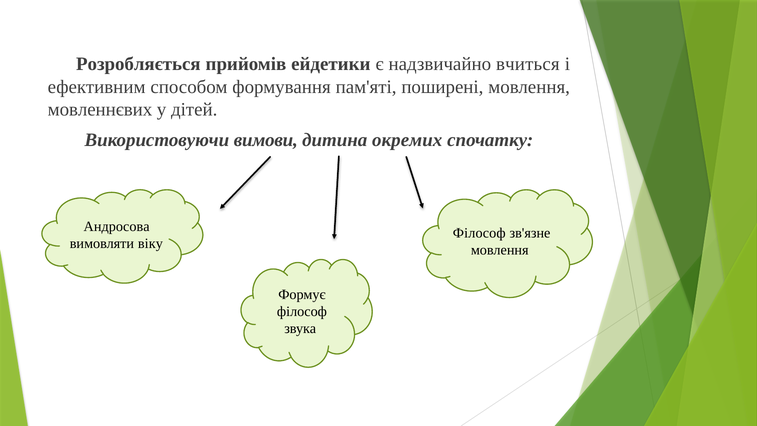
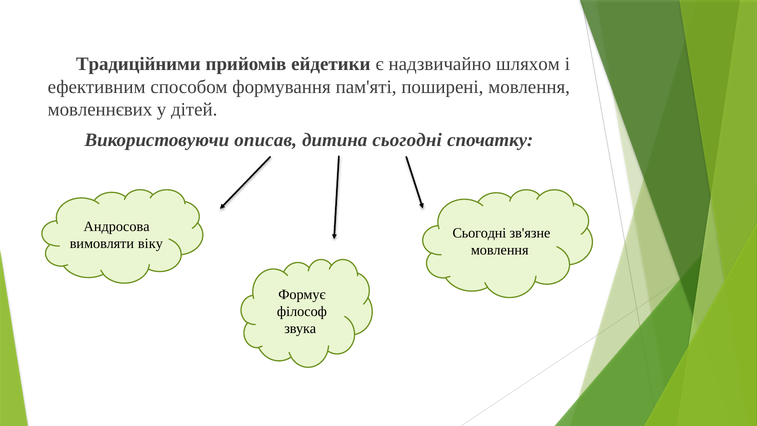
Розробляється: Розробляється -> Традиційними
вчиться: вчиться -> шляхом
вимови: вимови -> описав
дитина окремих: окремих -> сьогодні
Філософ at (479, 233): Філософ -> Сьогодні
